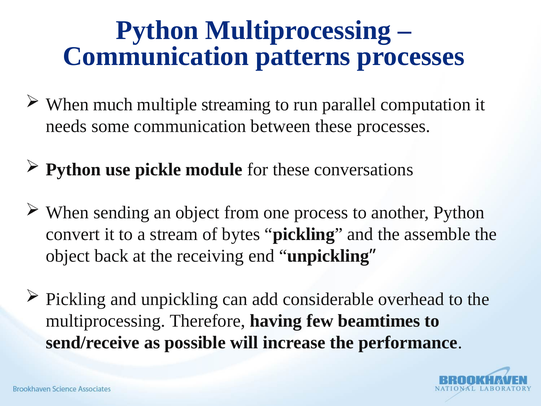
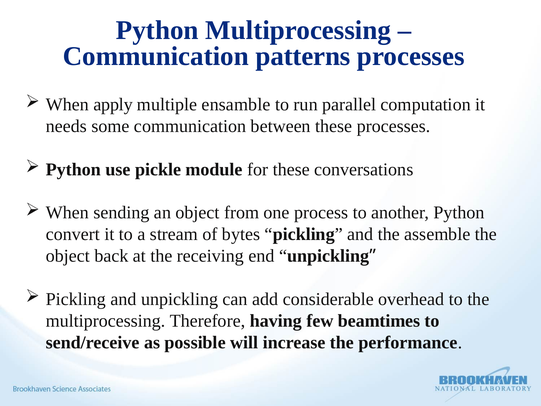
much: much -> apply
streaming: streaming -> ensamble
